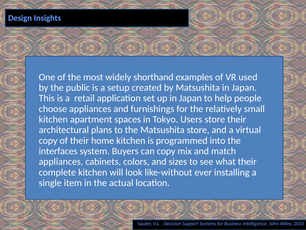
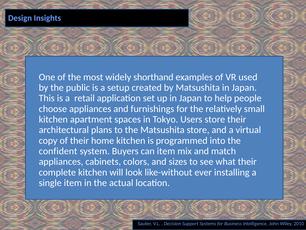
interfaces: interfaces -> confident
can copy: copy -> item
